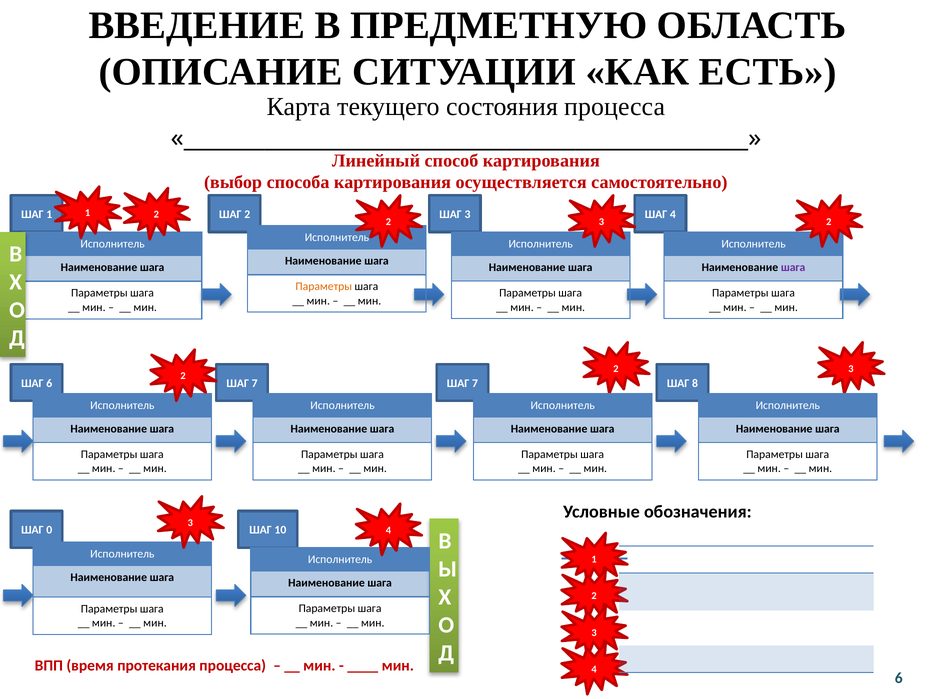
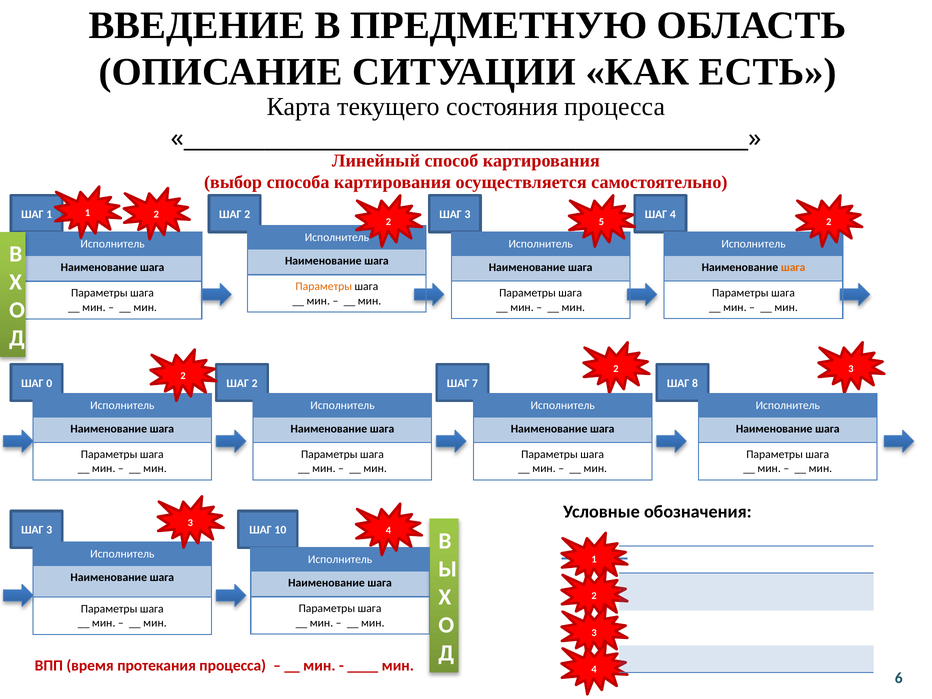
3 at (601, 222): 3 -> 5
шага at (793, 267) colour: purple -> orange
ШАГ 6: 6 -> 0
7 at (255, 383): 7 -> 2
0 at (49, 530): 0 -> 3
